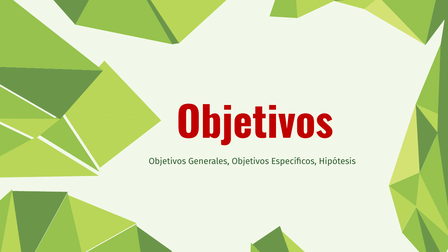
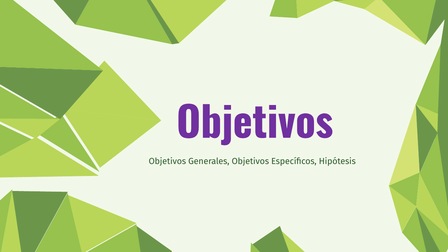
Objetivos at (255, 124) colour: red -> purple
